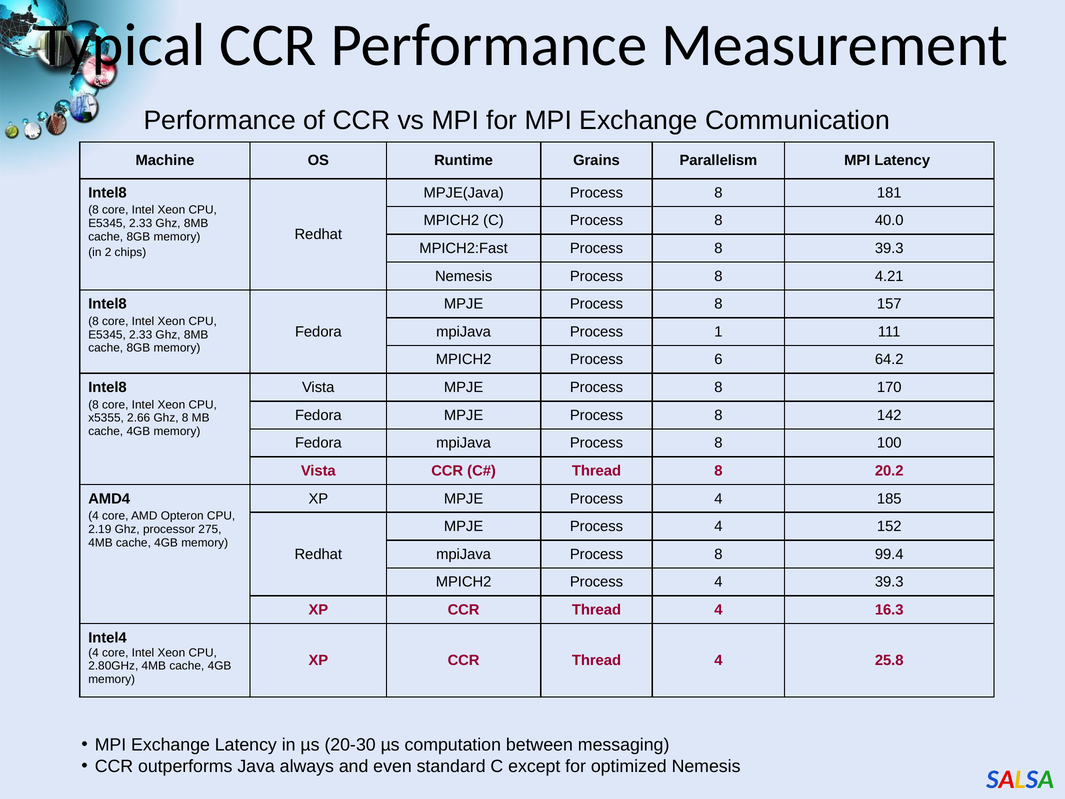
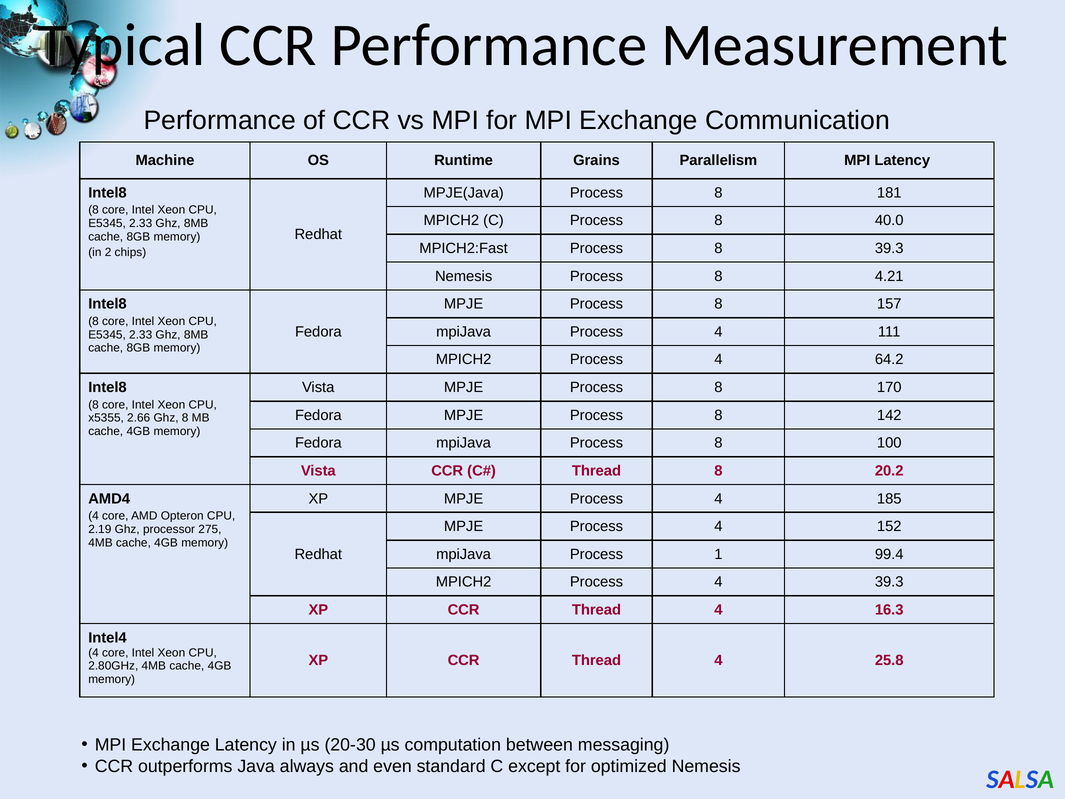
mpiJava Process 1: 1 -> 4
6 at (718, 359): 6 -> 4
8 at (718, 554): 8 -> 1
